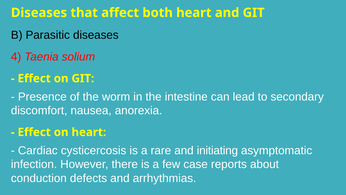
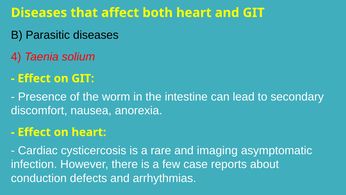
initiating: initiating -> imaging
